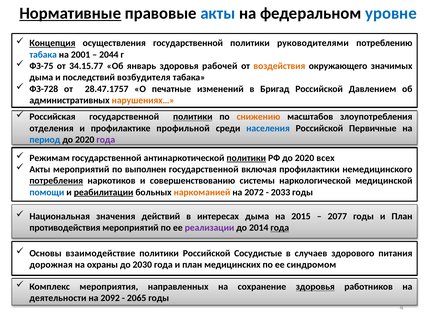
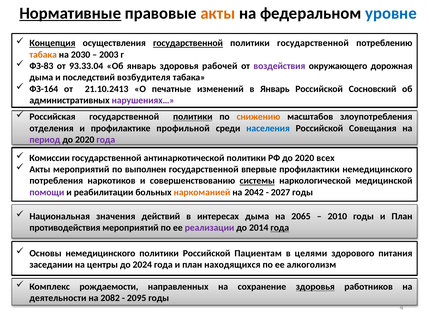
акты at (218, 13) colour: blue -> orange
государственной at (188, 43) underline: none -> present
политики руководителями: руководителями -> государственной
табака at (43, 55) colour: blue -> orange
2001: 2001 -> 2030
2044: 2044 -> 2003
ФЗ-75: ФЗ-75 -> ФЗ-83
34.15.77: 34.15.77 -> 93.33.04
воздействия colour: orange -> purple
значимых: значимых -> дорожная
ФЗ-728: ФЗ-728 -> ФЗ-164
28.47.1757: 28.47.1757 -> 21.10.2413
в Бригад: Бригад -> Январь
Давлением: Давлением -> Сосновский
нарушениях… colour: orange -> purple
Первичные: Первичные -> Совещания
период colour: blue -> purple
Режимам: Режимам -> Комиссии
политики at (246, 158) underline: present -> none
включая: включая -> впервые
потребления underline: present -> none
системы underline: none -> present
помощи colour: blue -> purple
реабилитации underline: present -> none
2072: 2072 -> 2042
2033: 2033 -> 2027
2015: 2015 -> 2065
2077: 2077 -> 2010
Основы взаимодействие: взаимодействие -> немедицинского
Сосудистые: Сосудистые -> Пациентам
случаев: случаев -> целями
дорожная: дорожная -> заседании
охраны: охраны -> центры
2030: 2030 -> 2024
медицинских: медицинских -> находящихся
синдромом: синдромом -> алкоголизм
мероприятия: мероприятия -> рождаемости
2092: 2092 -> 2082
2065: 2065 -> 2095
